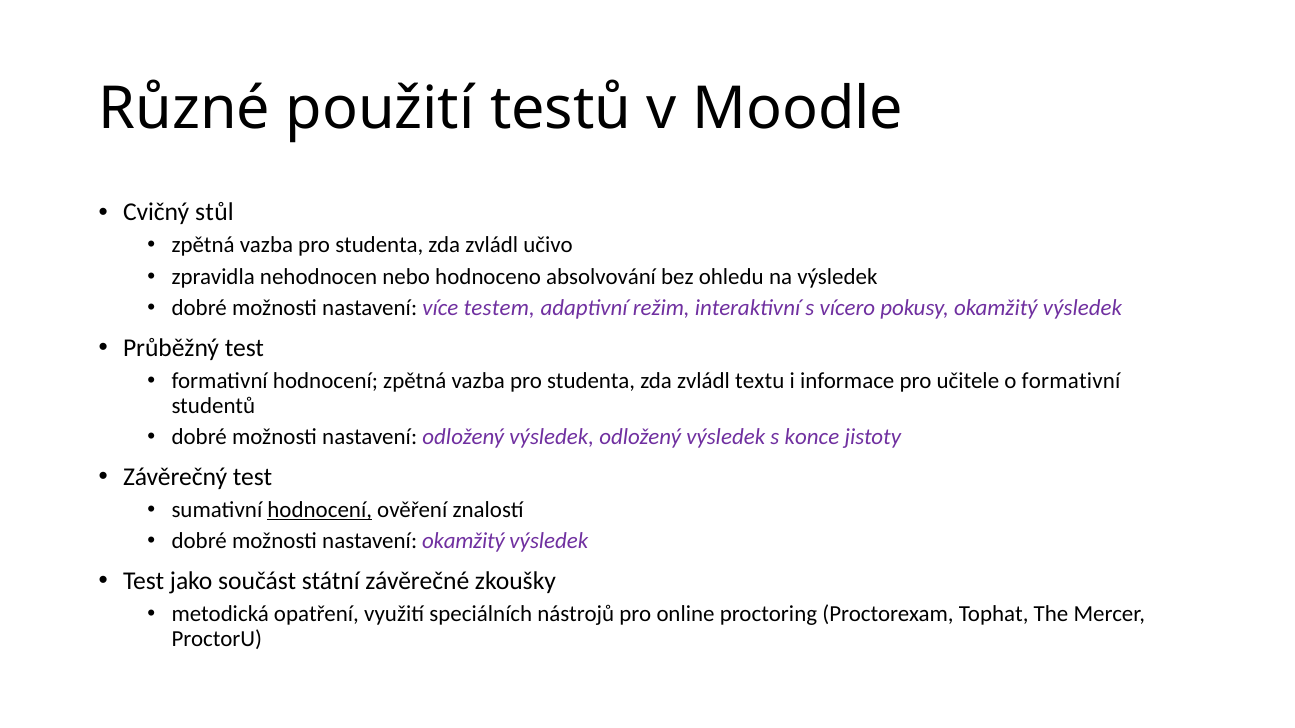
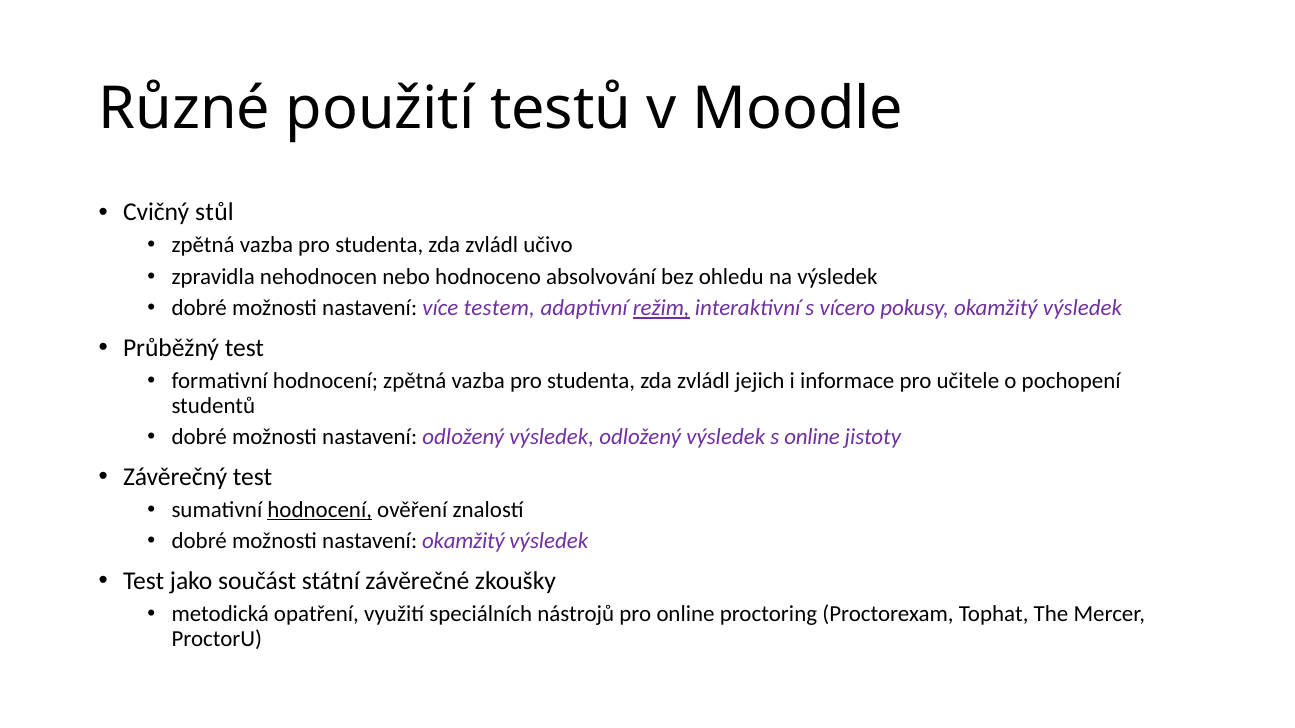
režim underline: none -> present
textu: textu -> jejich
o formativní: formativní -> pochopení
s konce: konce -> online
